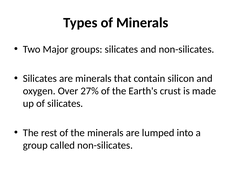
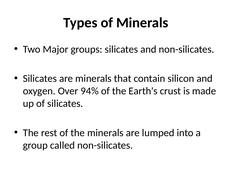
27%: 27% -> 94%
